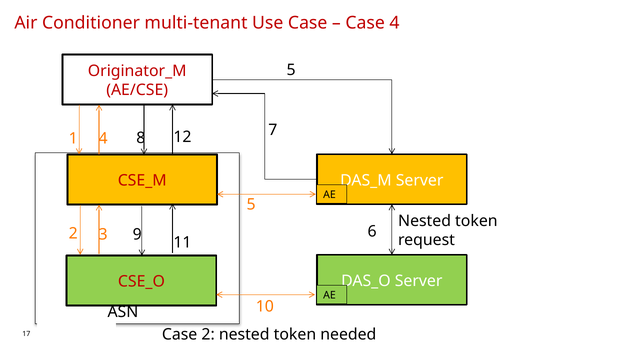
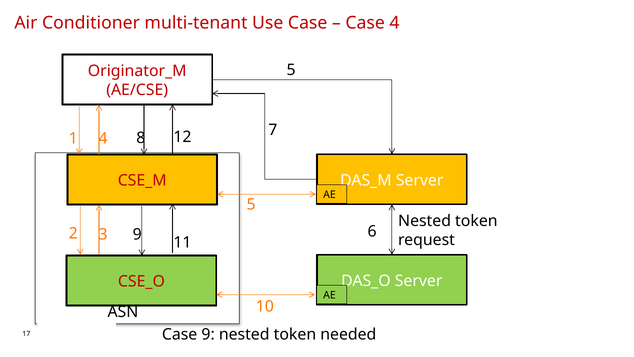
Case 2: 2 -> 9
